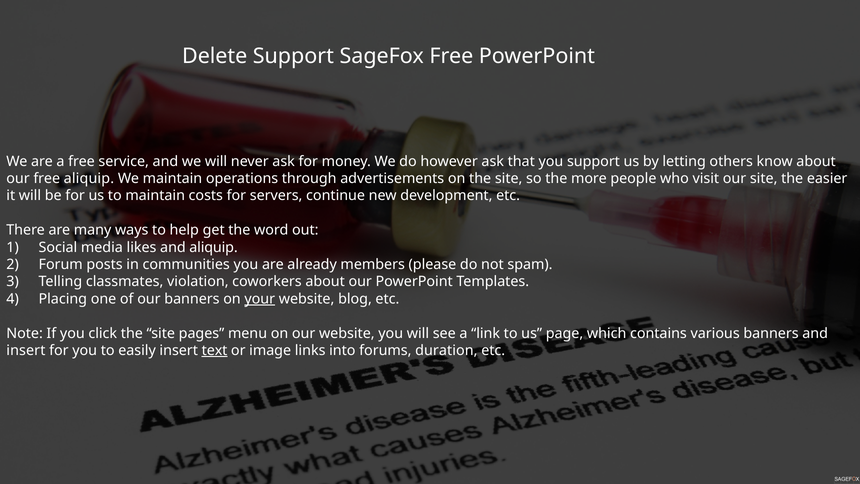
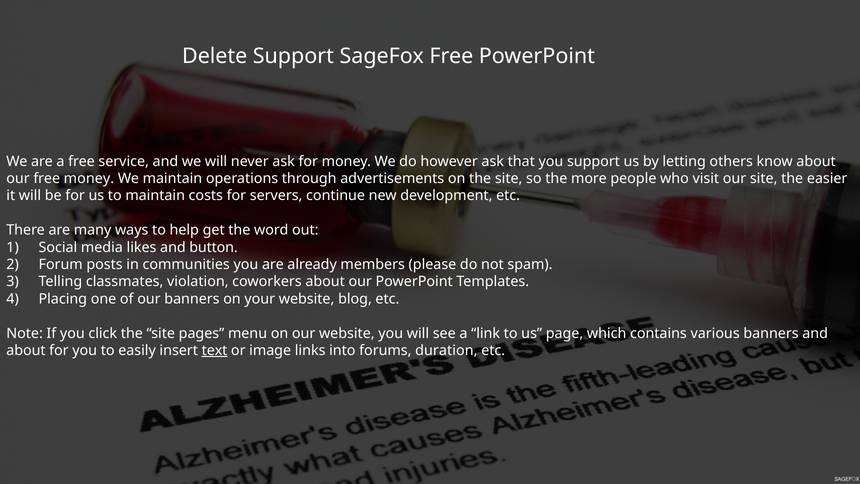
free aliquip: aliquip -> money
and aliquip: aliquip -> button
your underline: present -> none
insert at (26, 350): insert -> about
